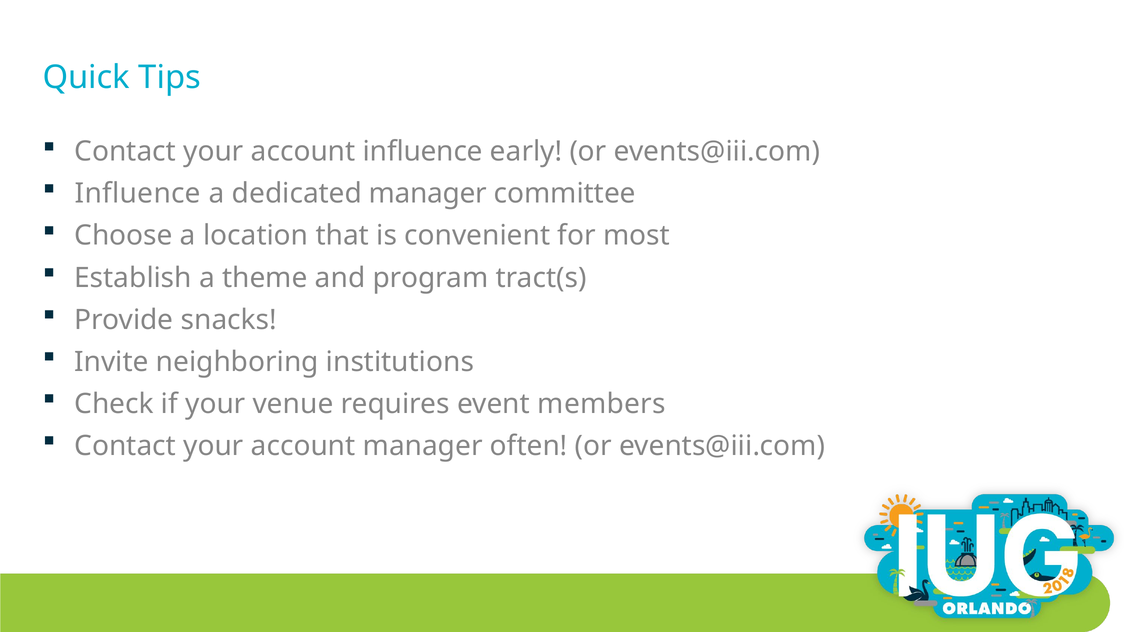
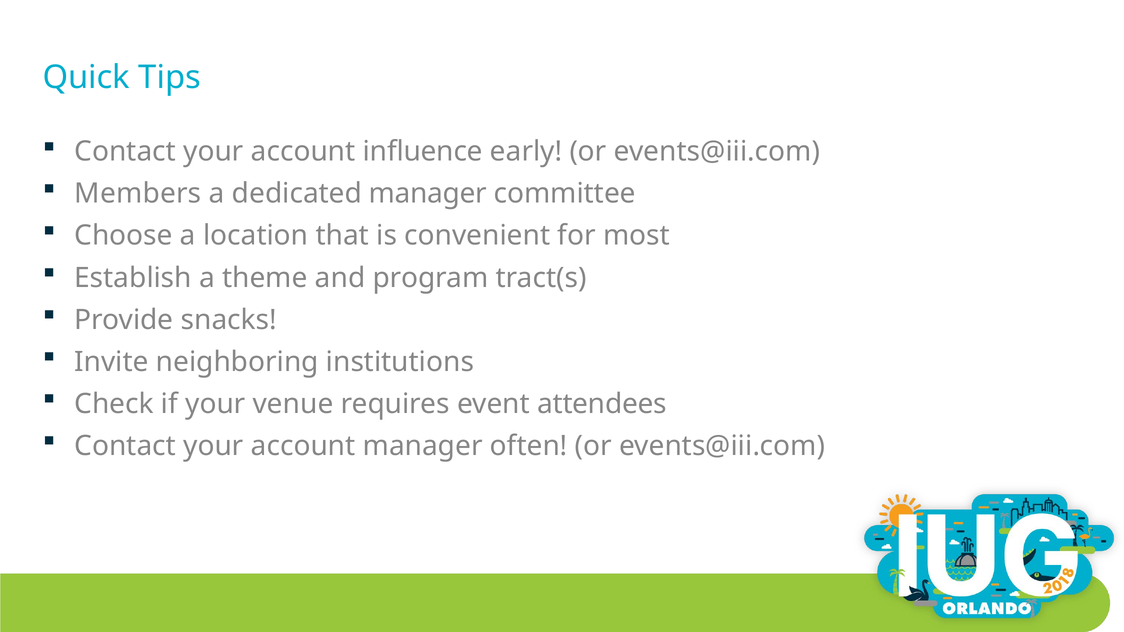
Influence at (138, 194): Influence -> Members
members: members -> attendees
